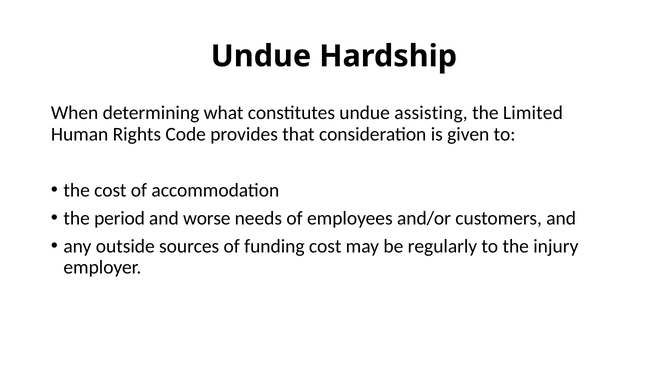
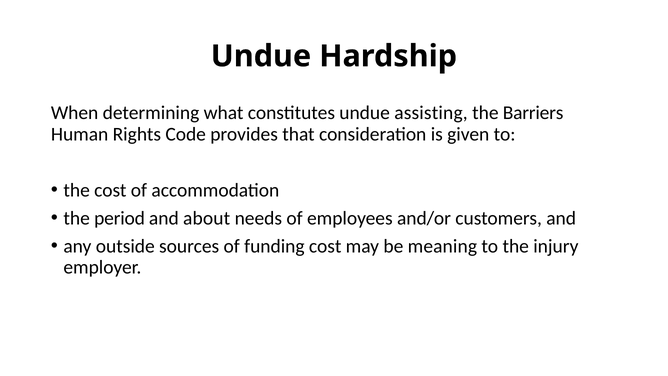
Limited: Limited -> Barriers
worse: worse -> about
regularly: regularly -> meaning
